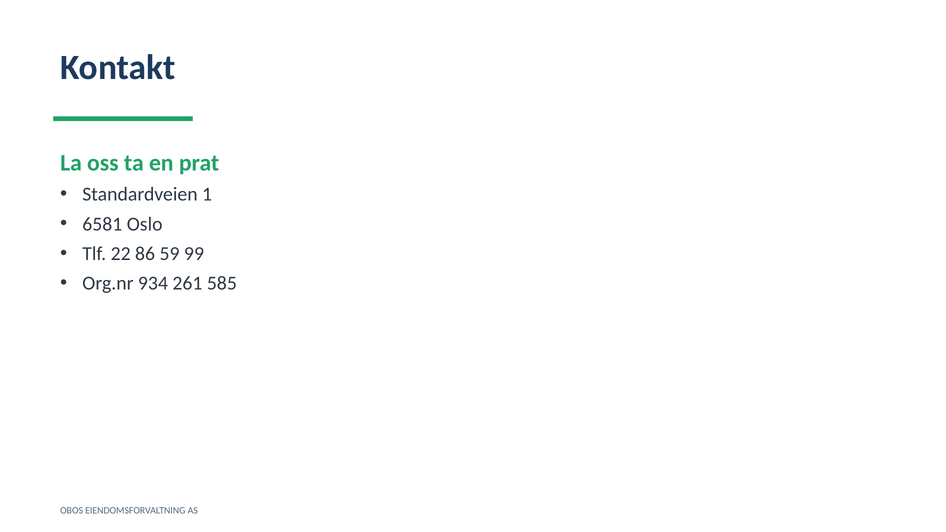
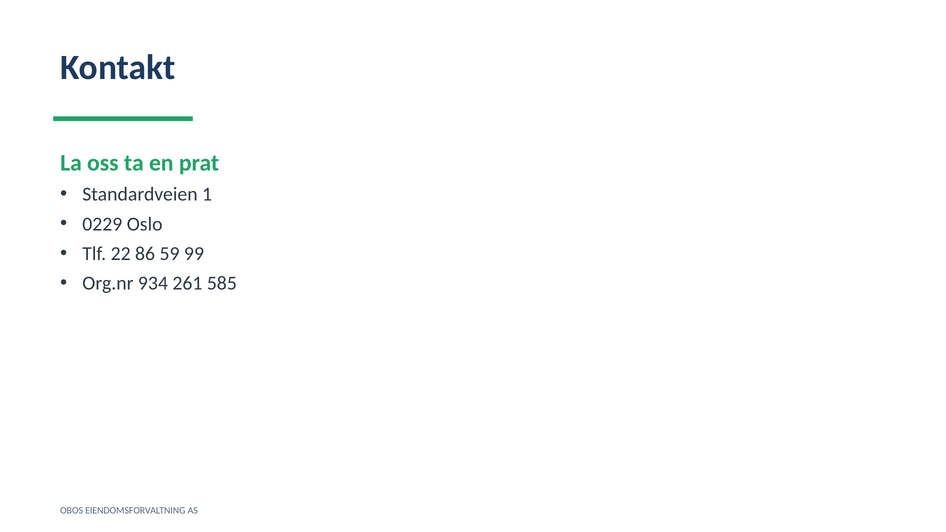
6581: 6581 -> 0229
